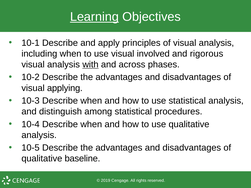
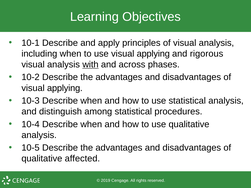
Learning underline: present -> none
use visual involved: involved -> applying
baseline: baseline -> affected
